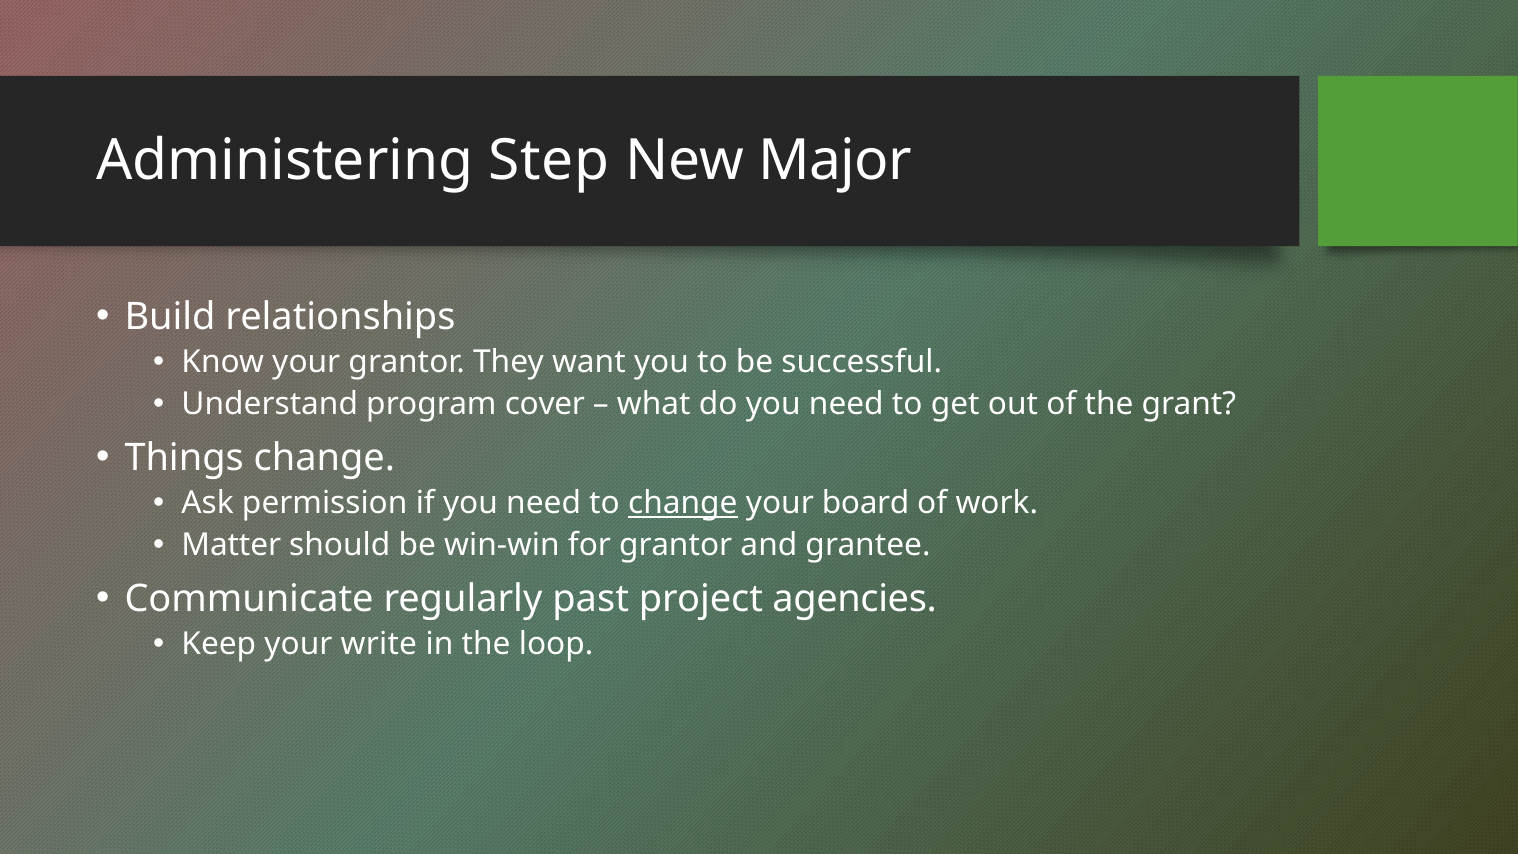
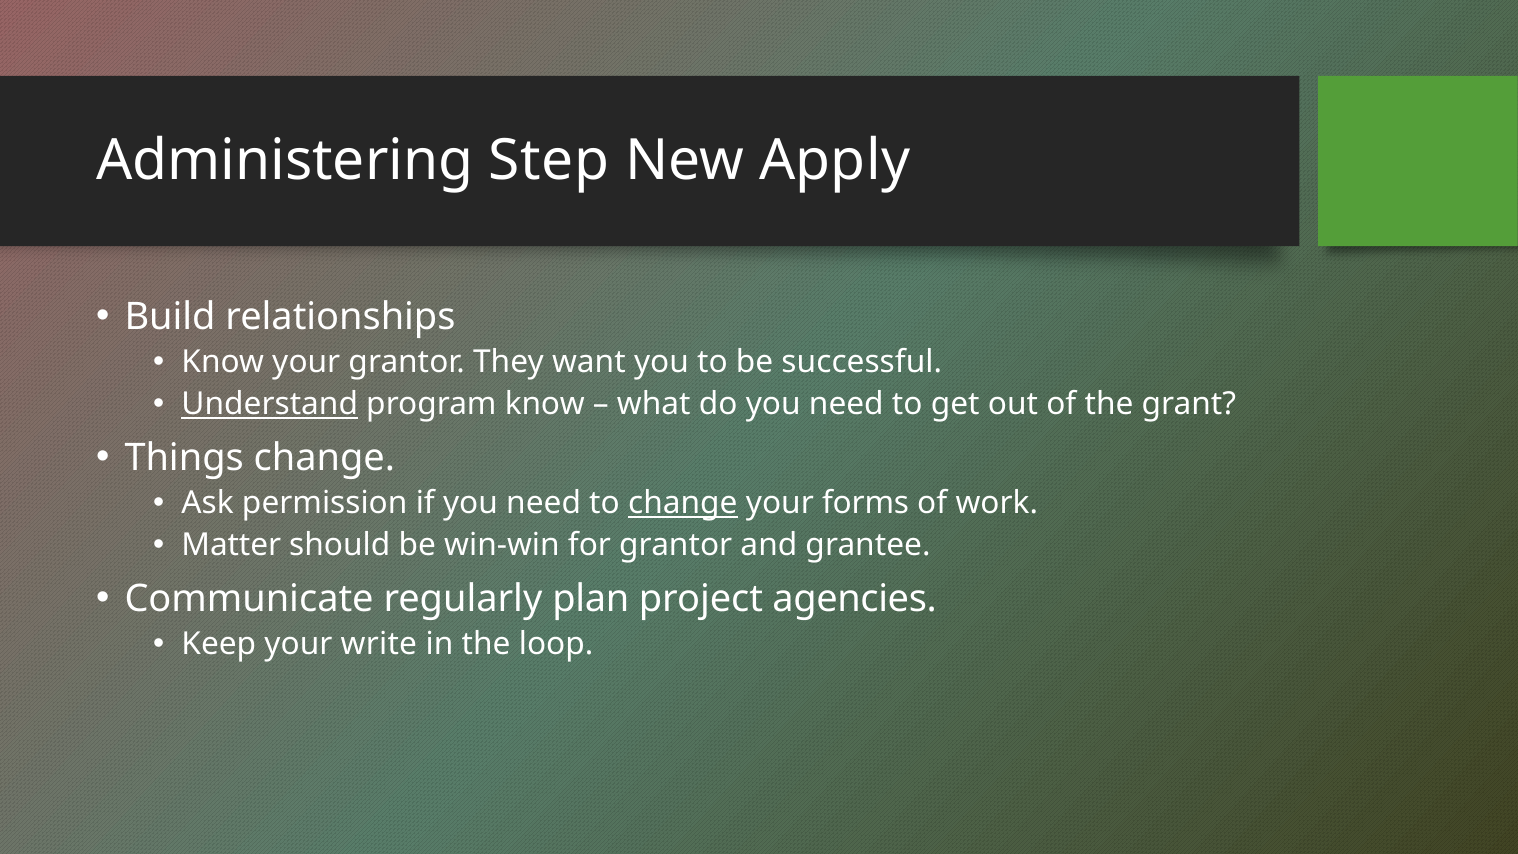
Major: Major -> Apply
Understand underline: none -> present
program cover: cover -> know
board: board -> forms
past: past -> plan
